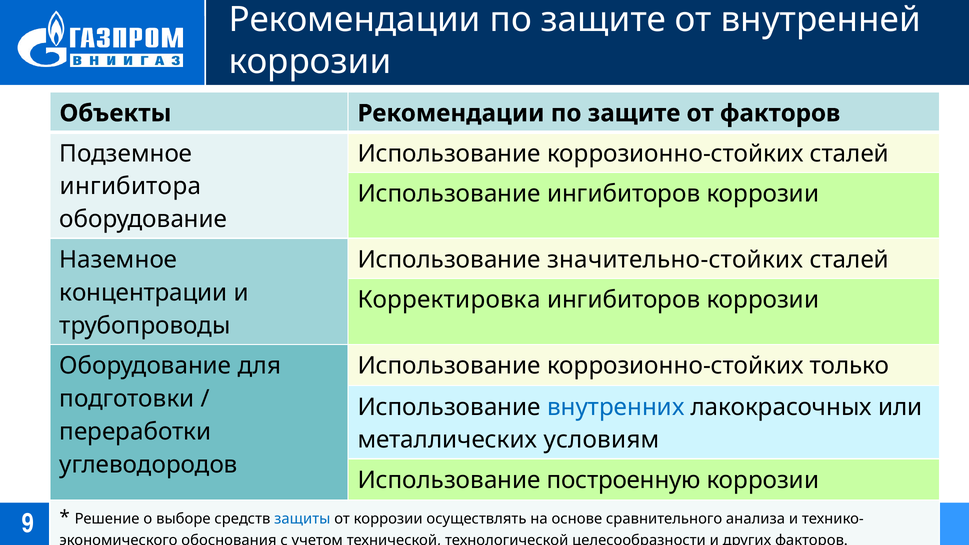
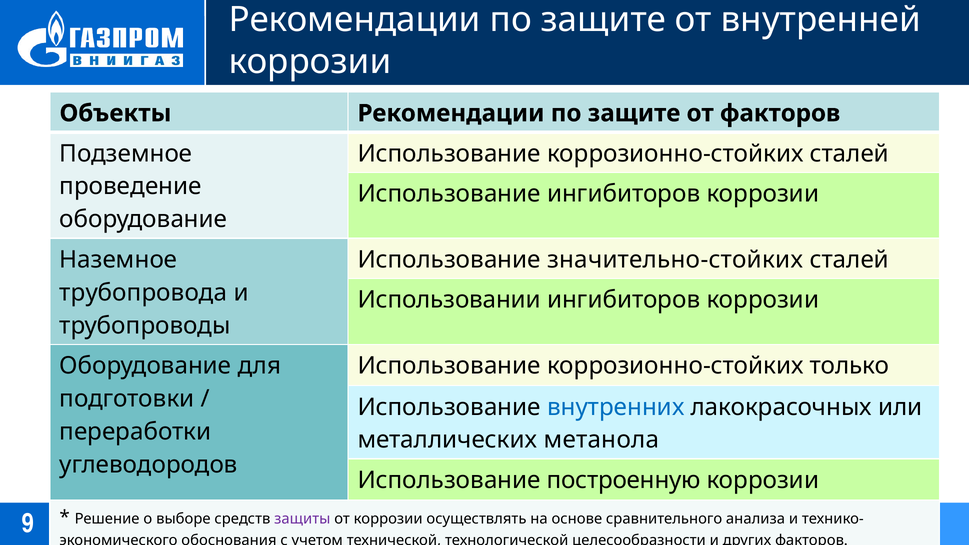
ингибитора: ингибитора -> проведение
концентрации: концентрации -> трубопровода
Корректировка: Корректировка -> Использовании
условиям: условиям -> метанола
защиты colour: blue -> purple
